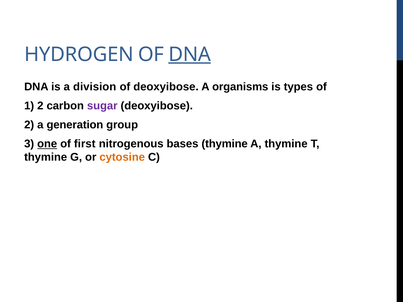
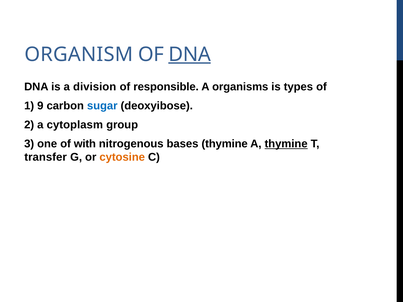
HYDROGEN: HYDROGEN -> ORGANISM
of deoxyibose: deoxyibose -> responsible
1 2: 2 -> 9
sugar colour: purple -> blue
generation: generation -> cytoplasm
one underline: present -> none
first: first -> with
thymine at (286, 144) underline: none -> present
thymine at (46, 157): thymine -> transfer
